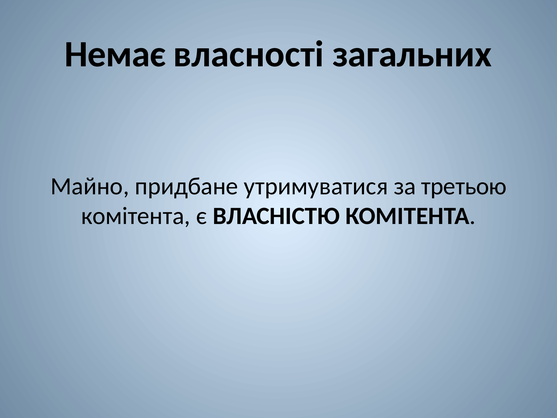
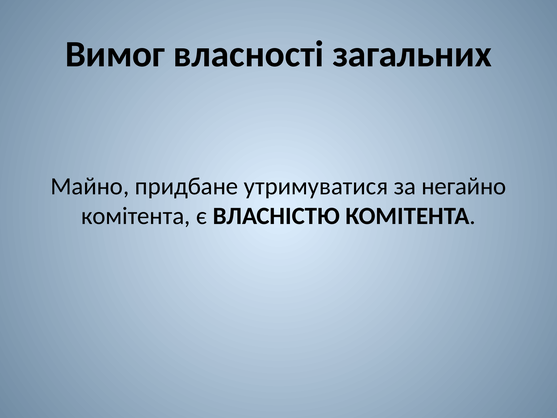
Немає: Немає -> Вимог
третьою: третьою -> негайно
